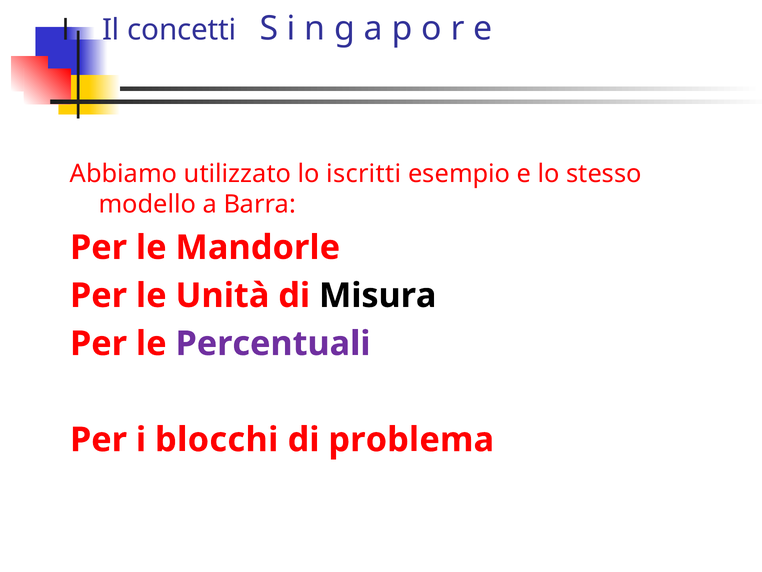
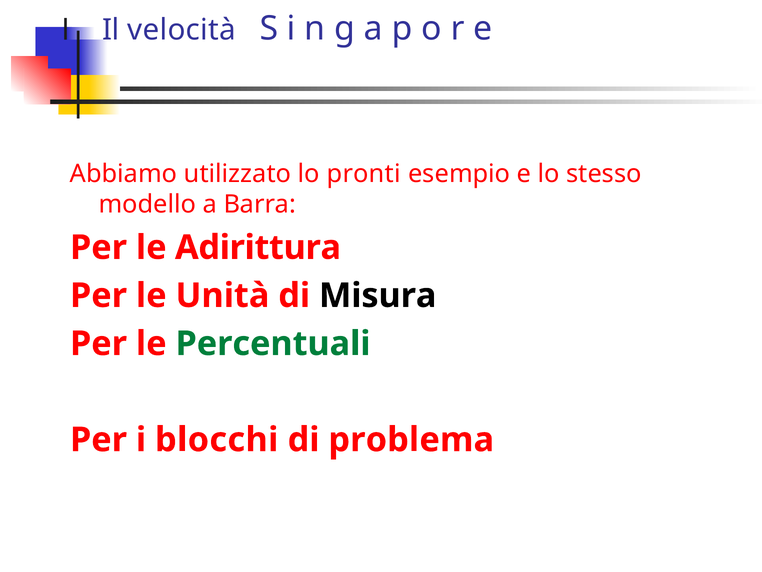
concetti: concetti -> velocità
iscritti: iscritti -> pronti
Mandorle: Mandorle -> Adirittura
Percentuali colour: purple -> green
